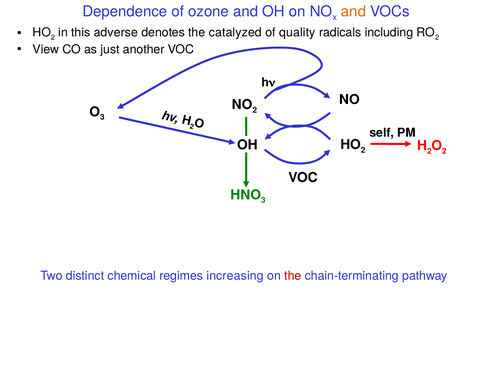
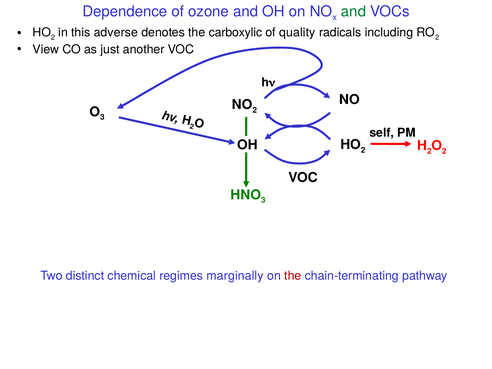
and at (353, 12) colour: orange -> green
catalyzed: catalyzed -> carboxylic
increasing: increasing -> marginally
